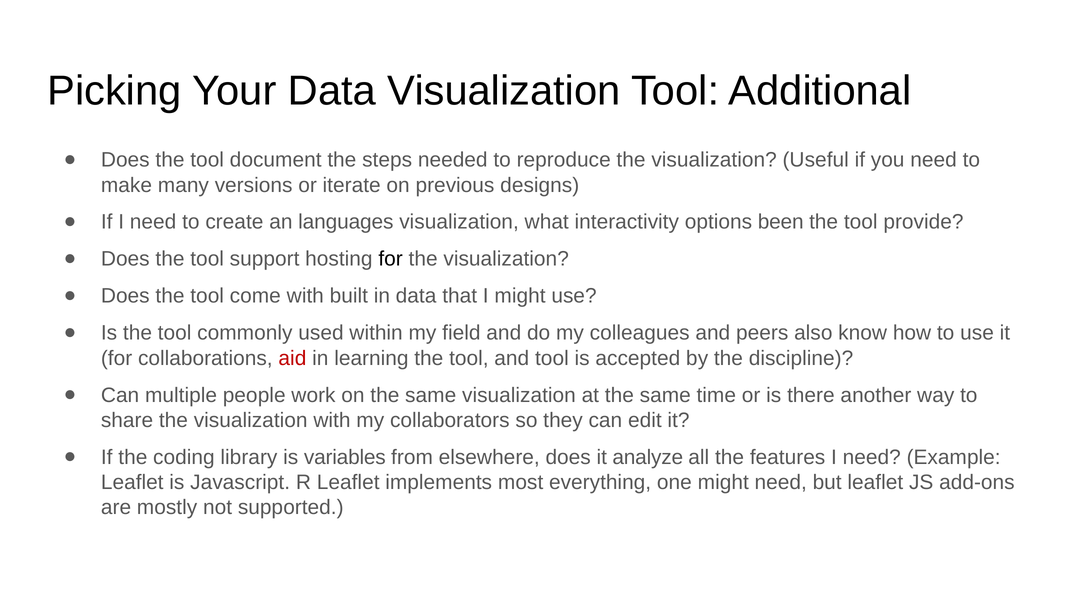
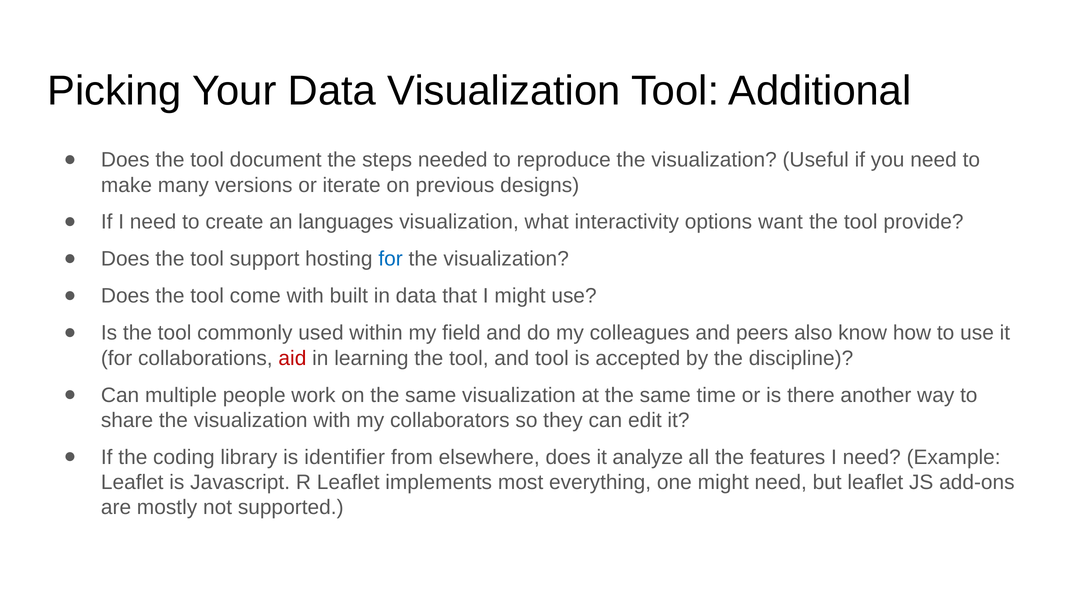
been: been -> want
for at (391, 259) colour: black -> blue
variables: variables -> identifier
